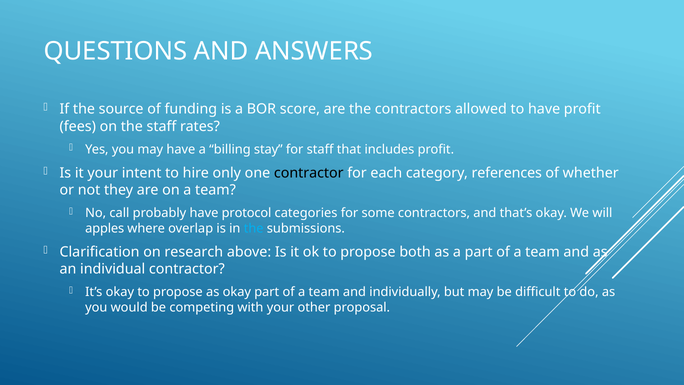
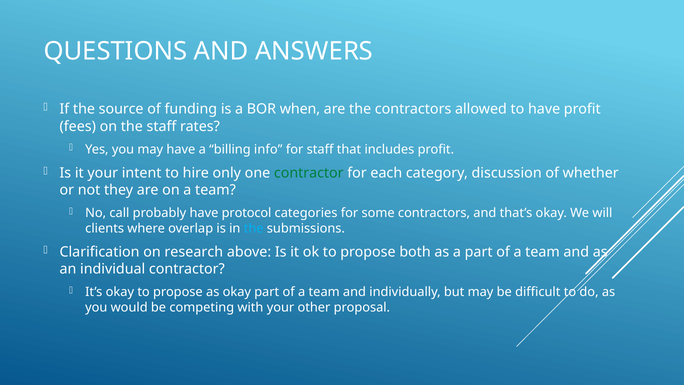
score: score -> when
stay: stay -> info
contractor at (309, 173) colour: black -> green
references: references -> discussion
apples: apples -> clients
